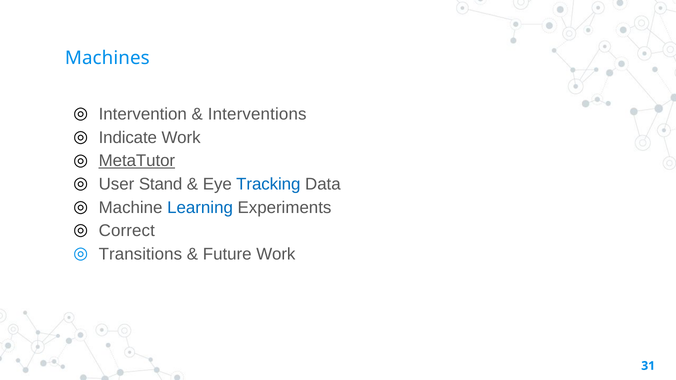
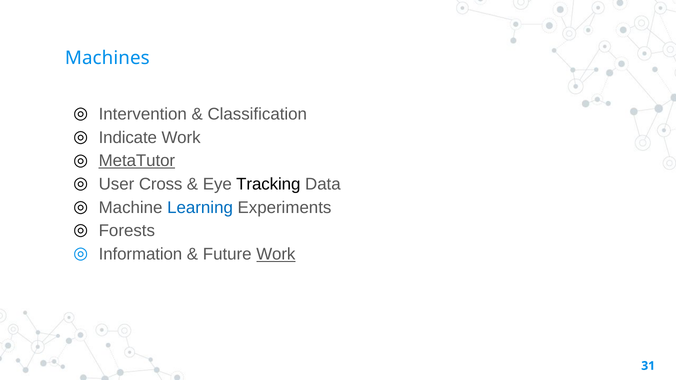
Interventions: Interventions -> Classification
Stand: Stand -> Cross
Tracking colour: blue -> black
Correct: Correct -> Forests
Transitions: Transitions -> Information
Work at (276, 254) underline: none -> present
